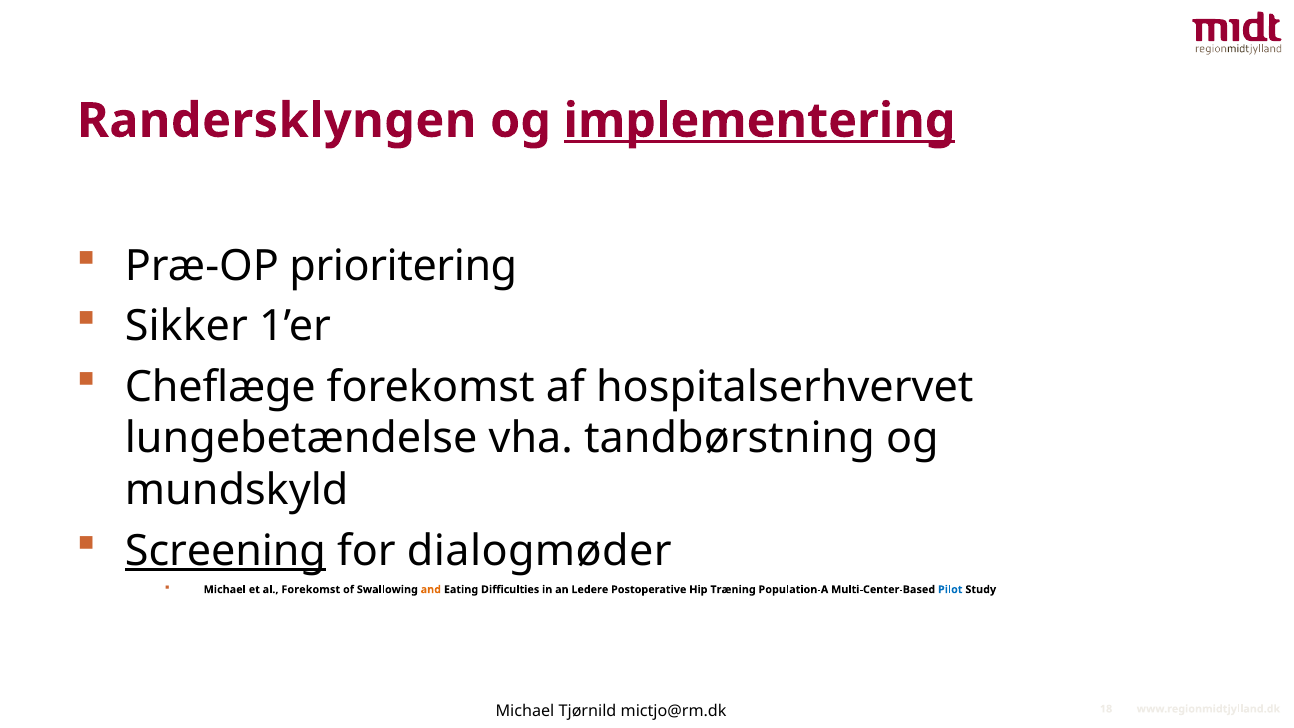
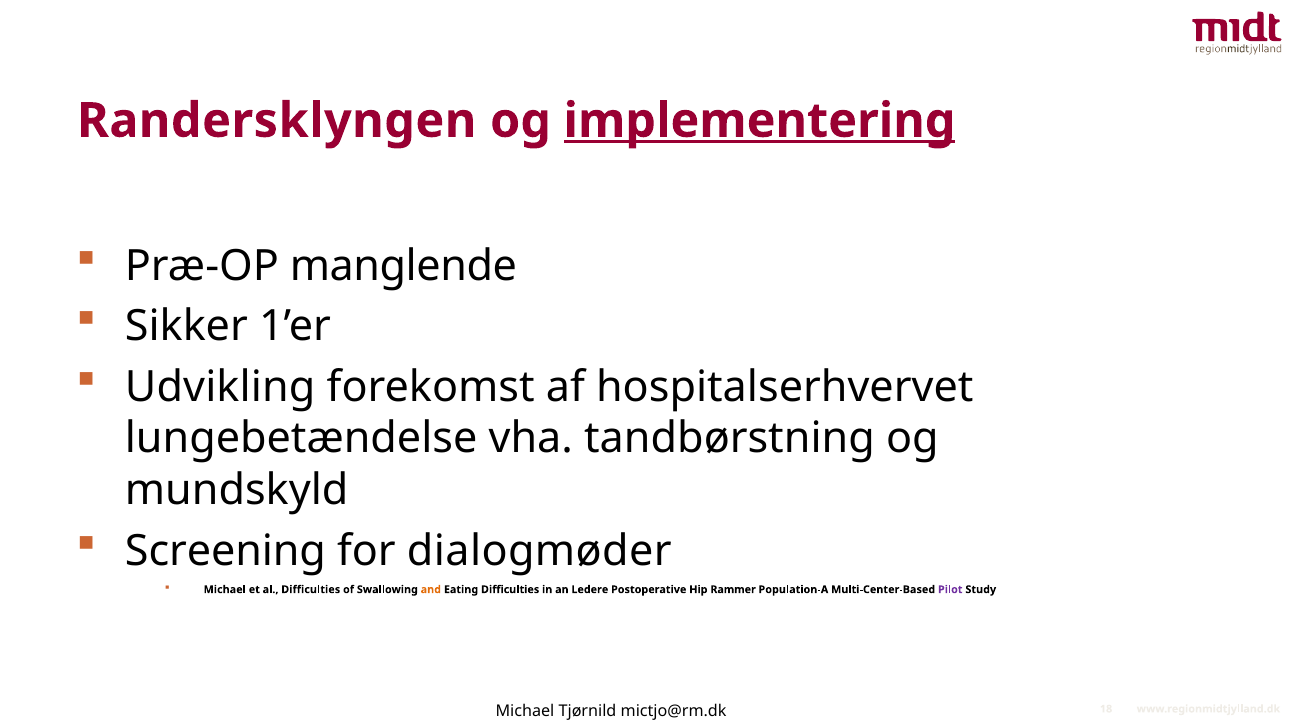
prioritering: prioritering -> manglende
Cheflæge: Cheflæge -> Udvikling
Screening underline: present -> none
al Forekomst: Forekomst -> Difficulties
Træning: Træning -> Rammer
Pilot colour: blue -> purple
